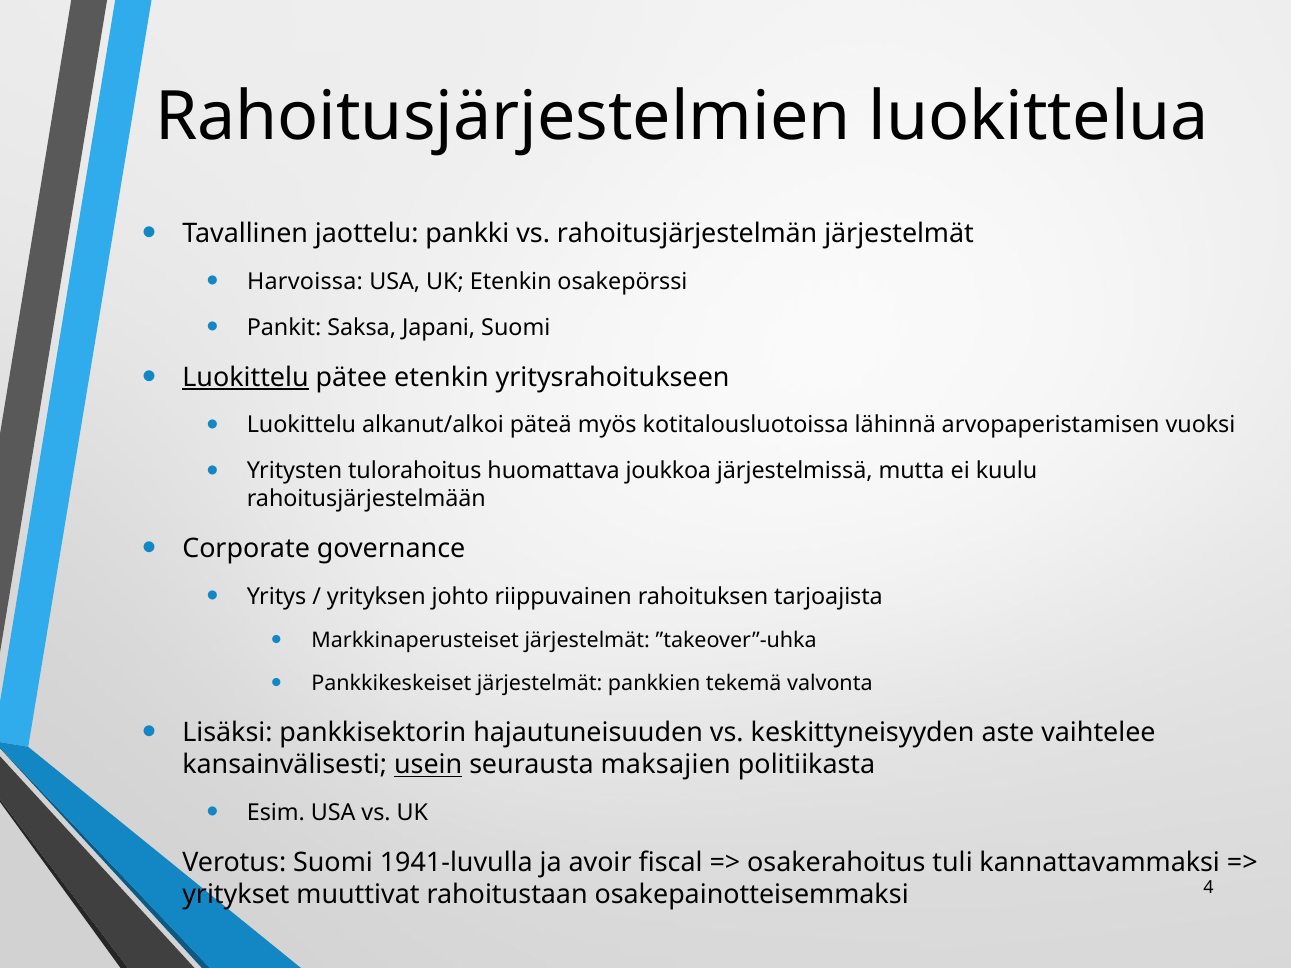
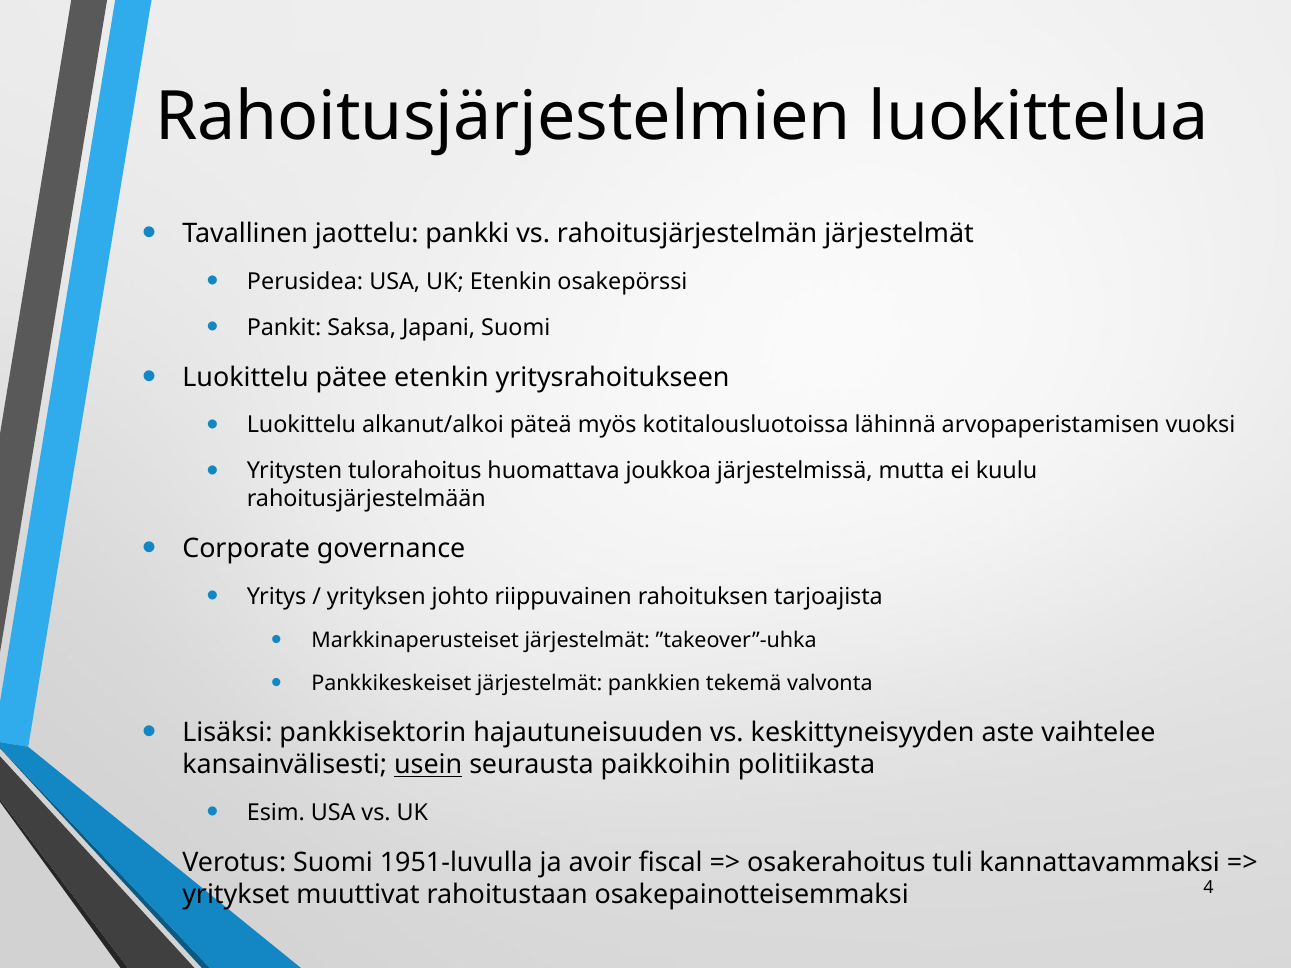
Harvoissa: Harvoissa -> Perusidea
Luokittelu at (246, 378) underline: present -> none
maksajien: maksajien -> paikkoihin
1941-luvulla: 1941-luvulla -> 1951-luvulla
